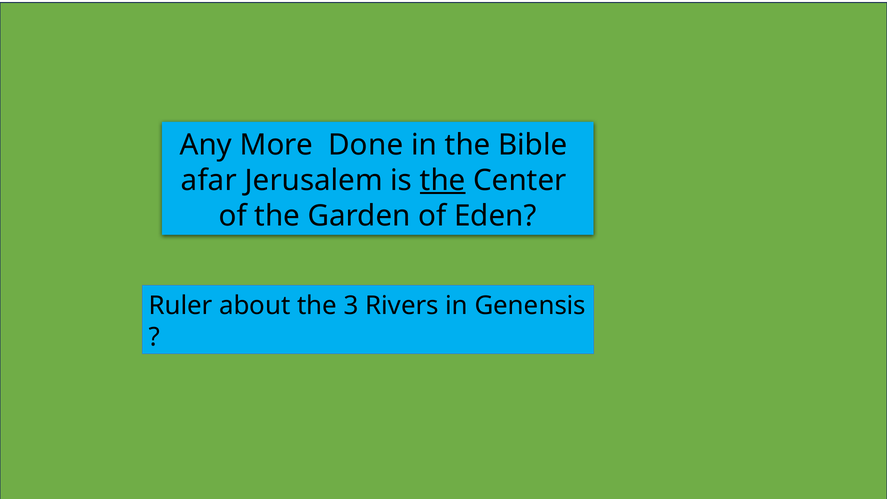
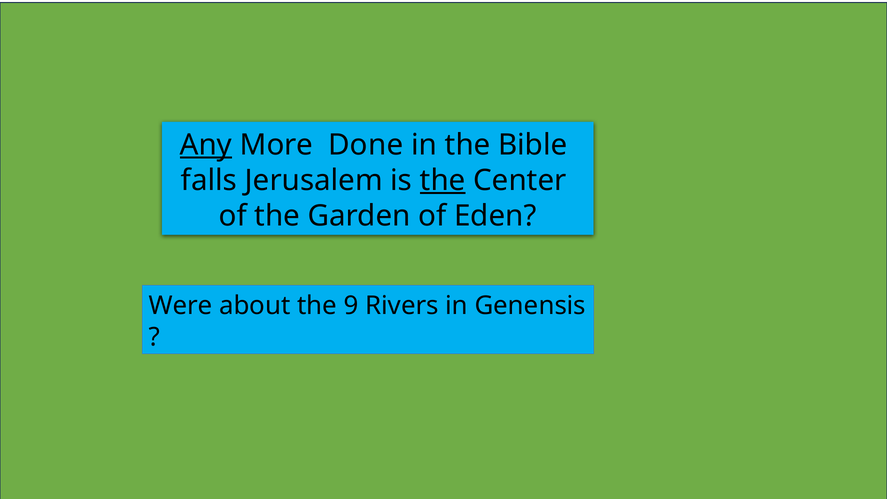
Any underline: none -> present
afar: afar -> falls
Ruler: Ruler -> Were
3: 3 -> 9
